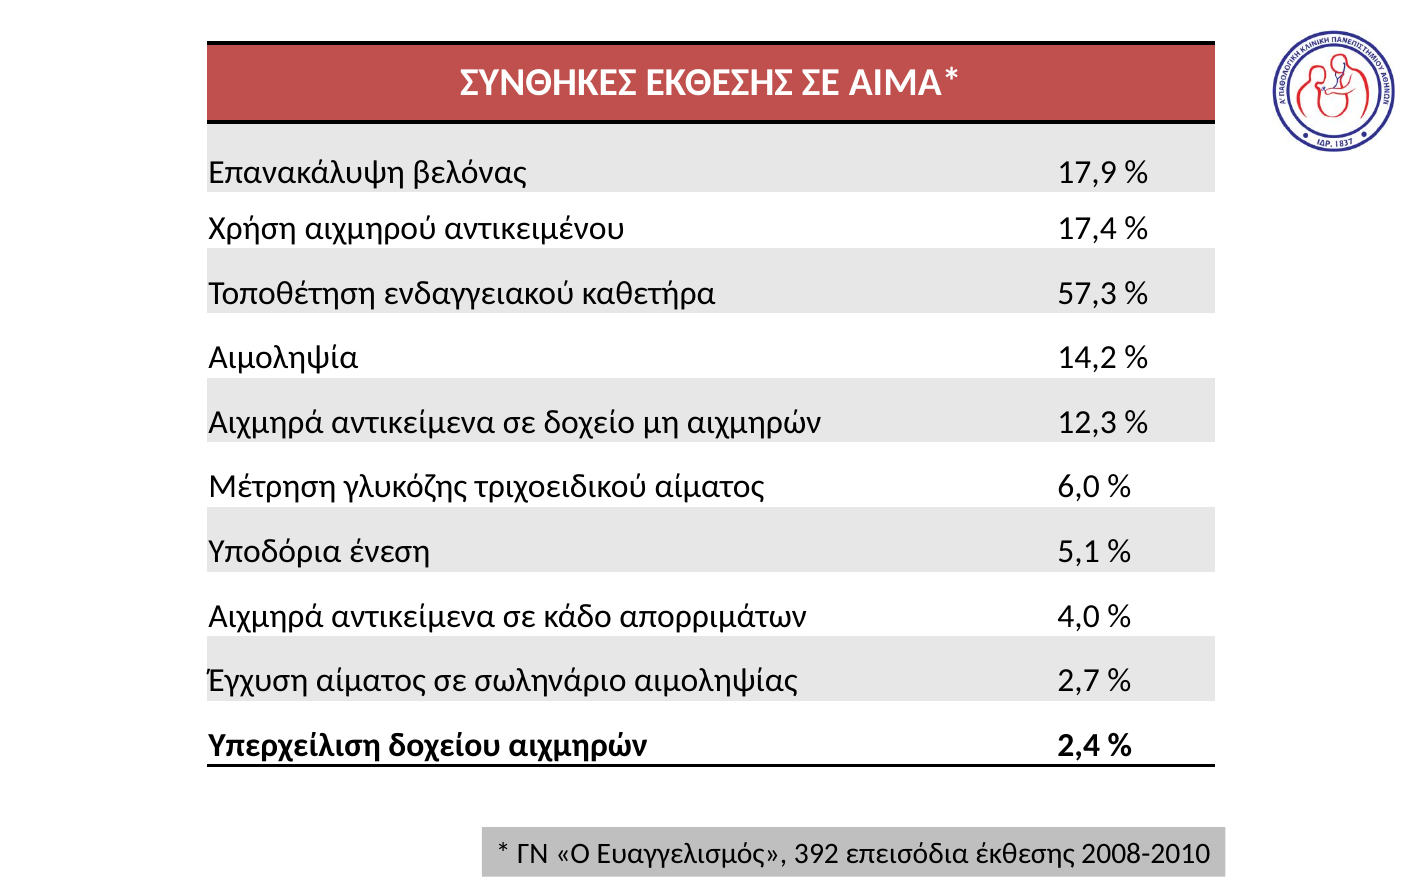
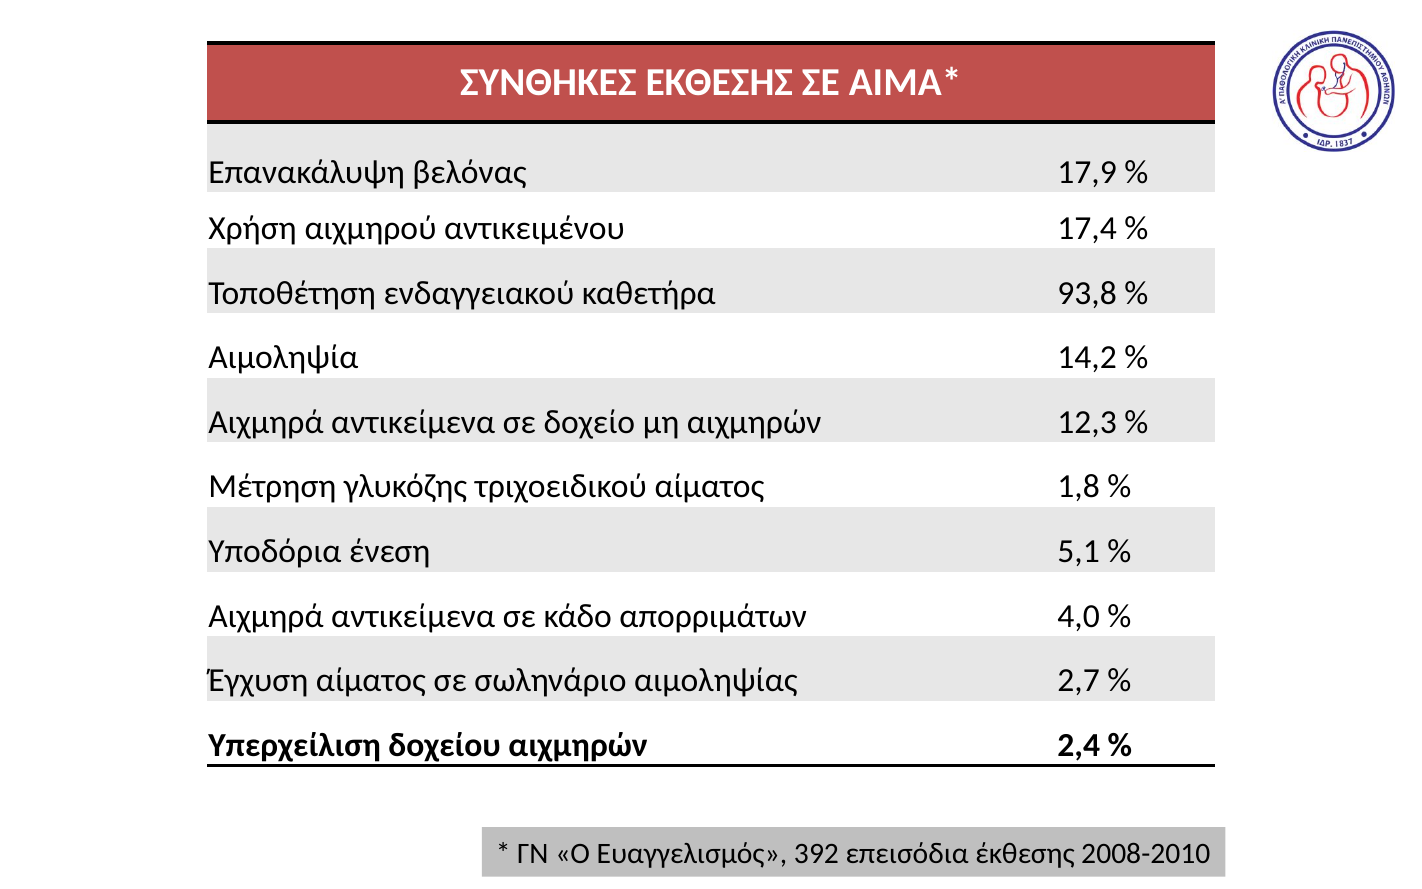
57,3: 57,3 -> 93,8
6,0: 6,0 -> 1,8
